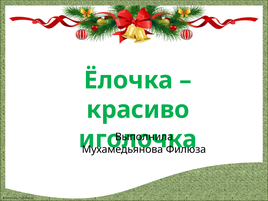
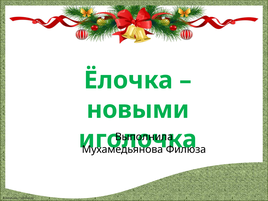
красиво: красиво -> новыми
